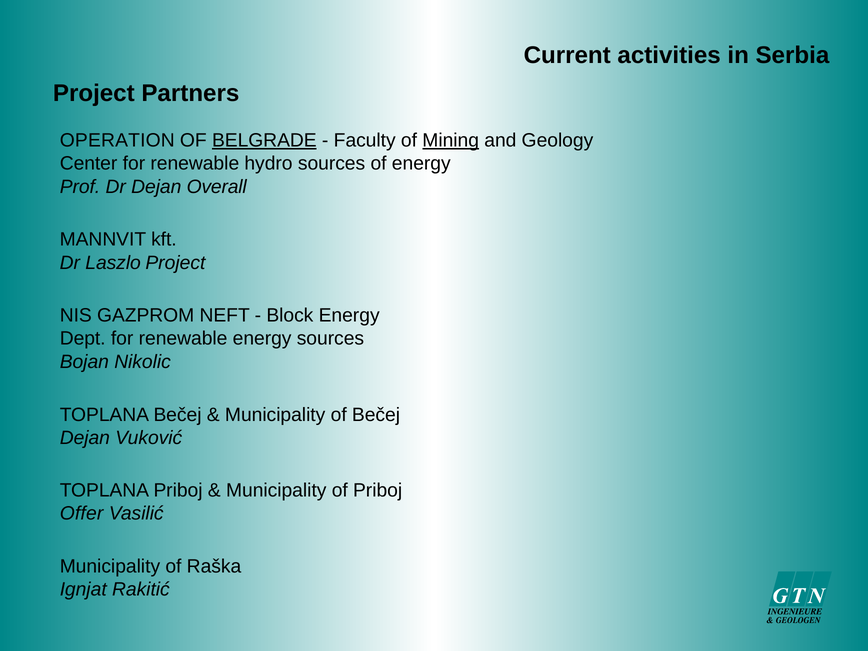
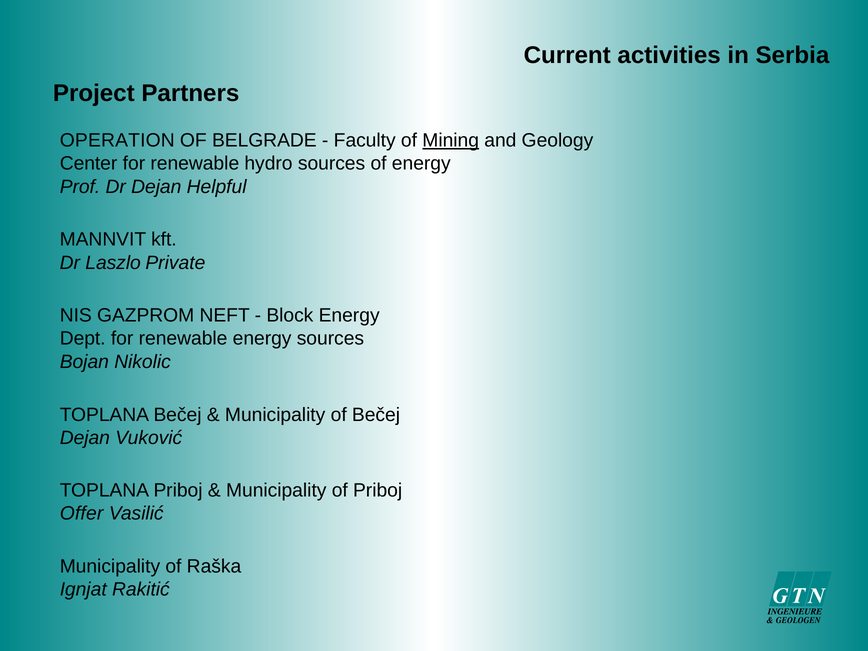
BELGRADE underline: present -> none
Overall: Overall -> Helpful
Laszlo Project: Project -> Private
